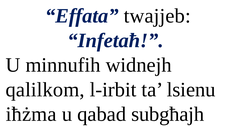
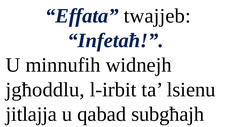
qalilkom: qalilkom -> jgħoddlu
iħżma: iħżma -> jitlajja
